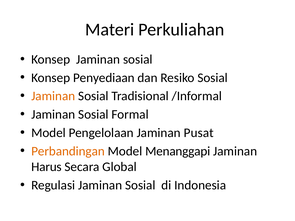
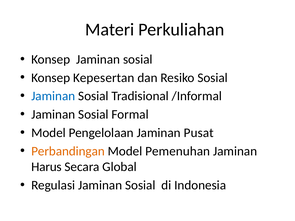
Penyediaan: Penyediaan -> Kepesertan
Jaminan at (53, 96) colour: orange -> blue
Menanggapi: Menanggapi -> Pemenuhan
